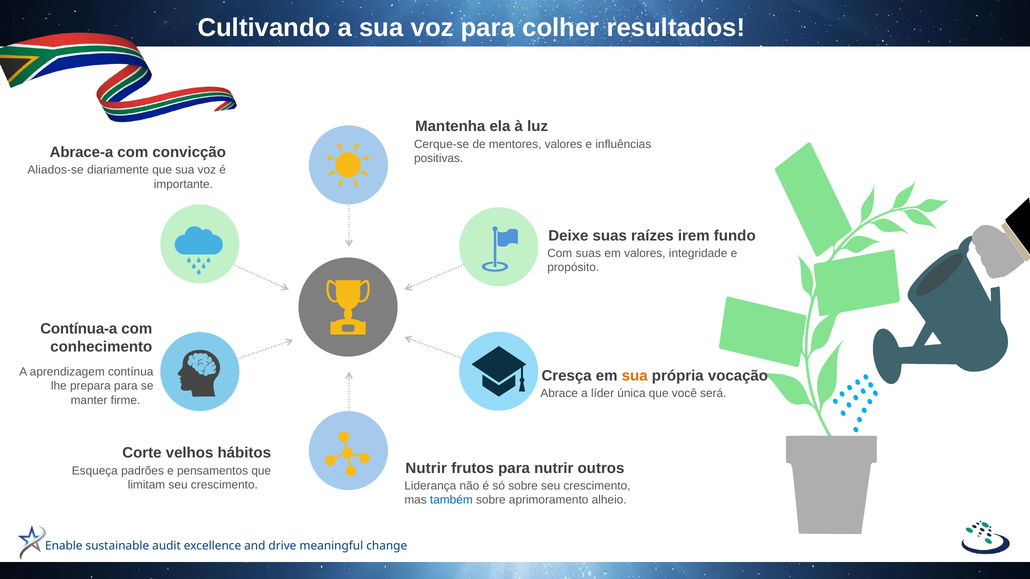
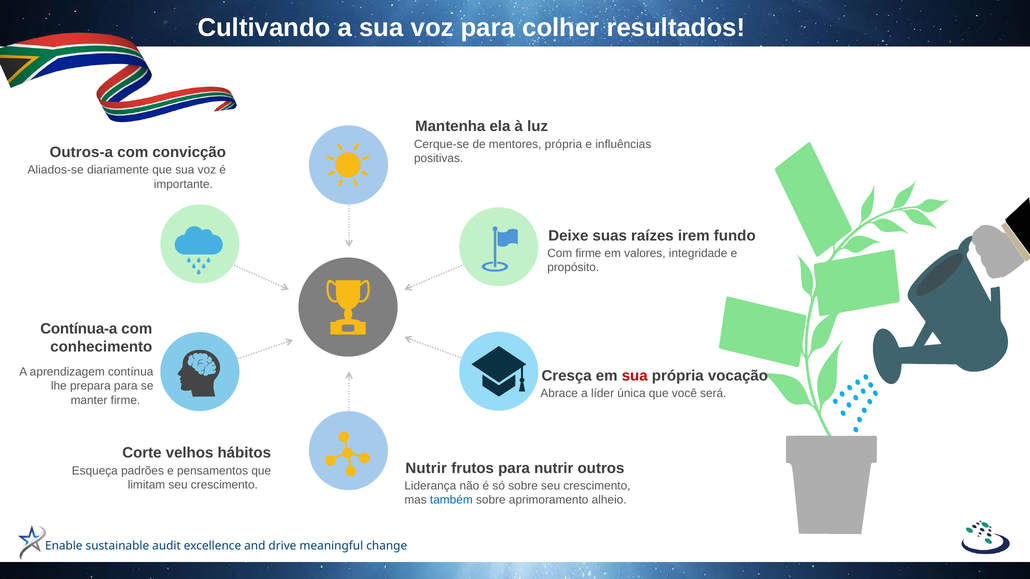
mentores valores: valores -> própria
Abrace-a: Abrace-a -> Outros-a
Com suas: suas -> firme
sua at (635, 376) colour: orange -> red
